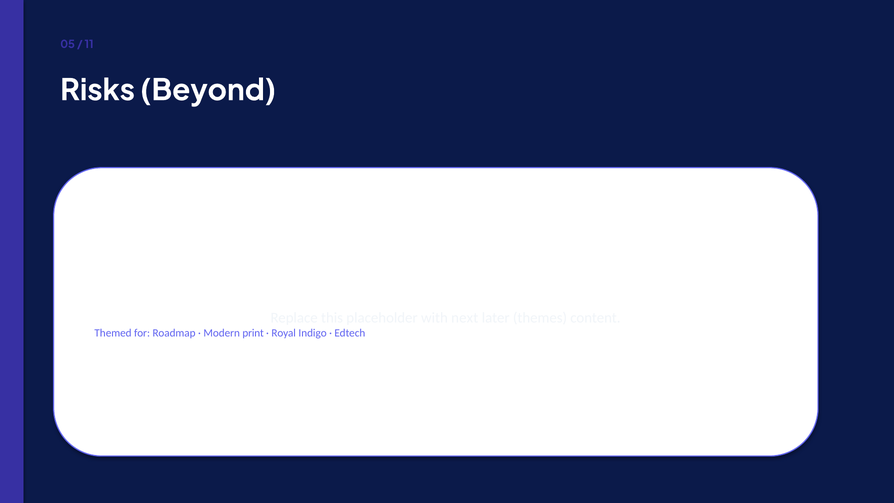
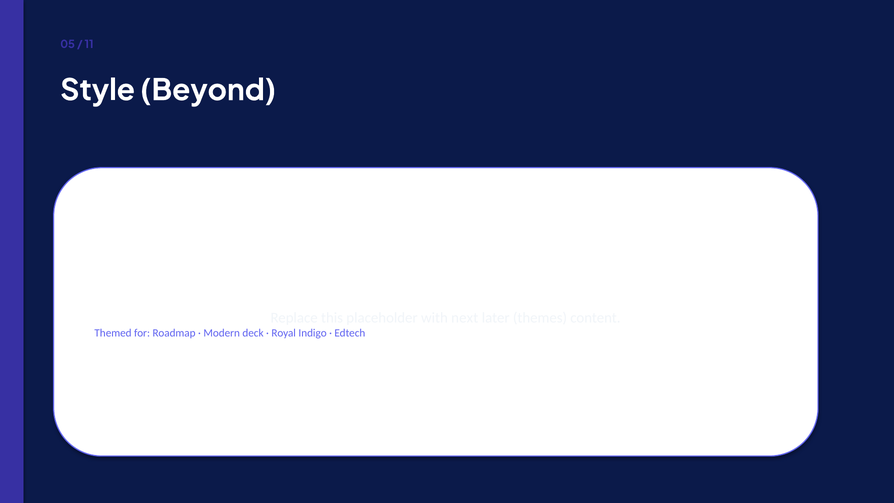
Risks: Risks -> Style
print: print -> deck
